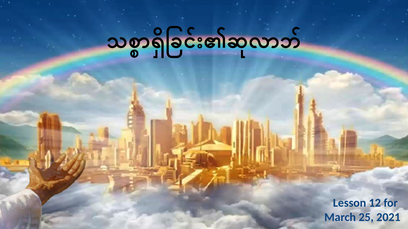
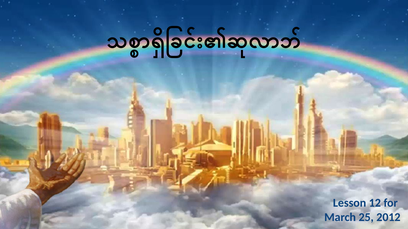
2021: 2021 -> 2012
